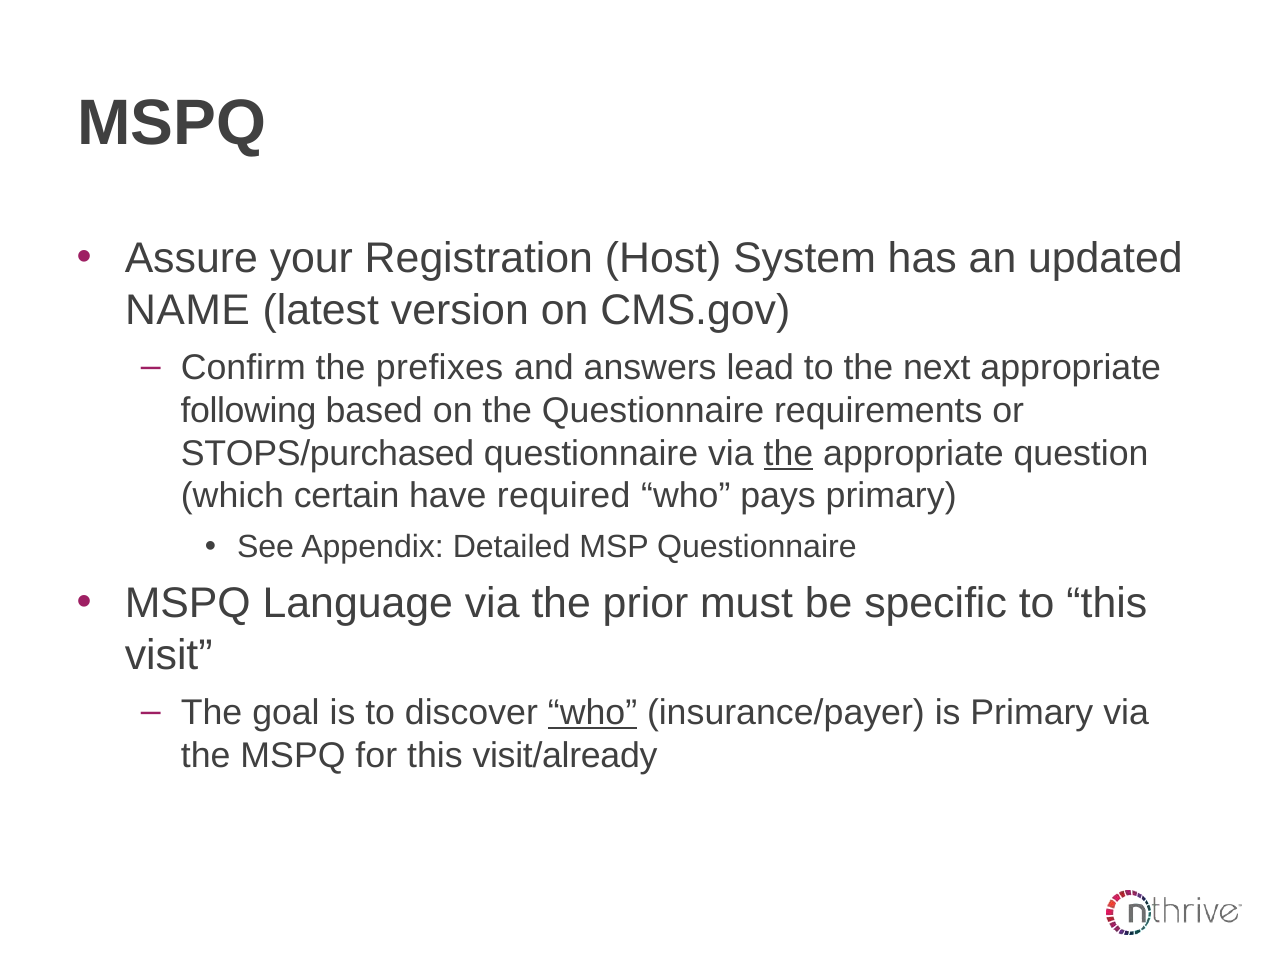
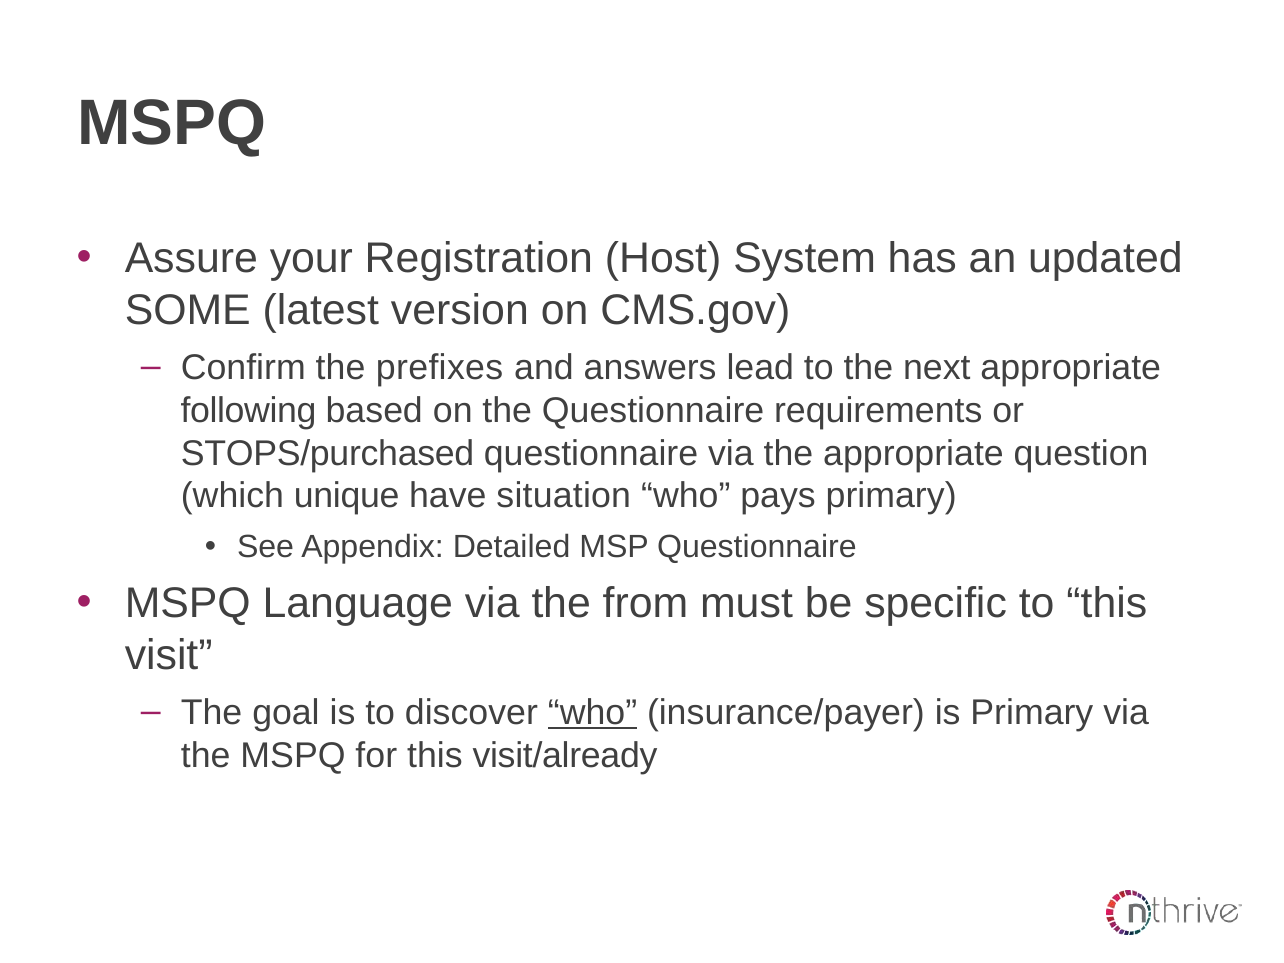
NAME: NAME -> SOME
the at (788, 453) underline: present -> none
certain: certain -> unique
required: required -> situation
prior: prior -> from
